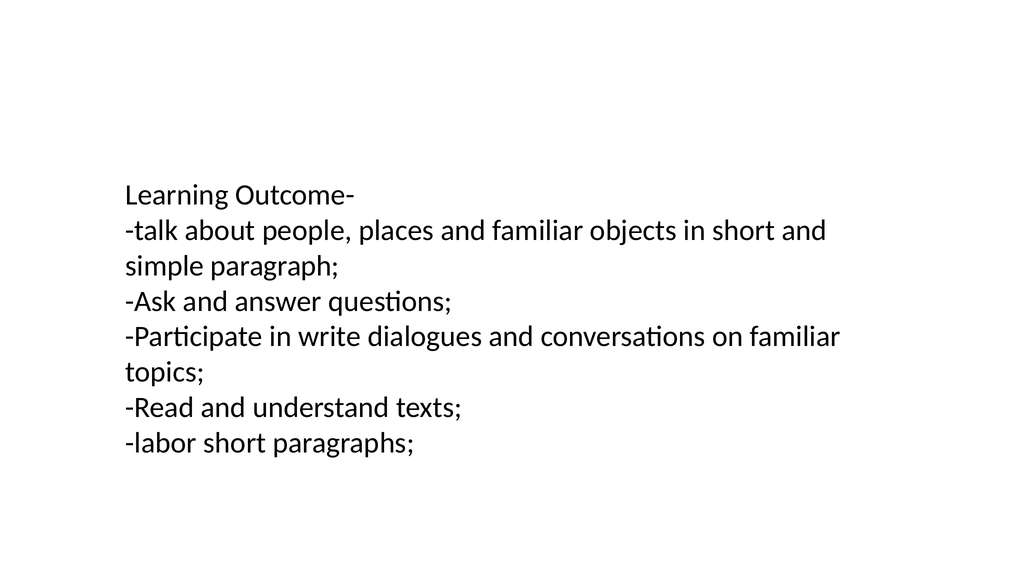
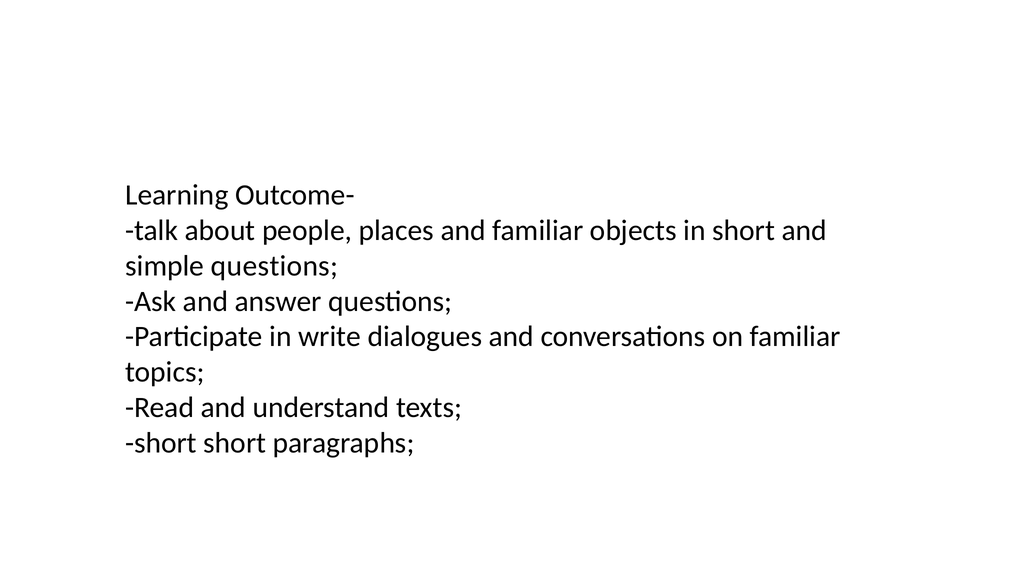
simple paragraph: paragraph -> questions
labor at (161, 443): labor -> short
